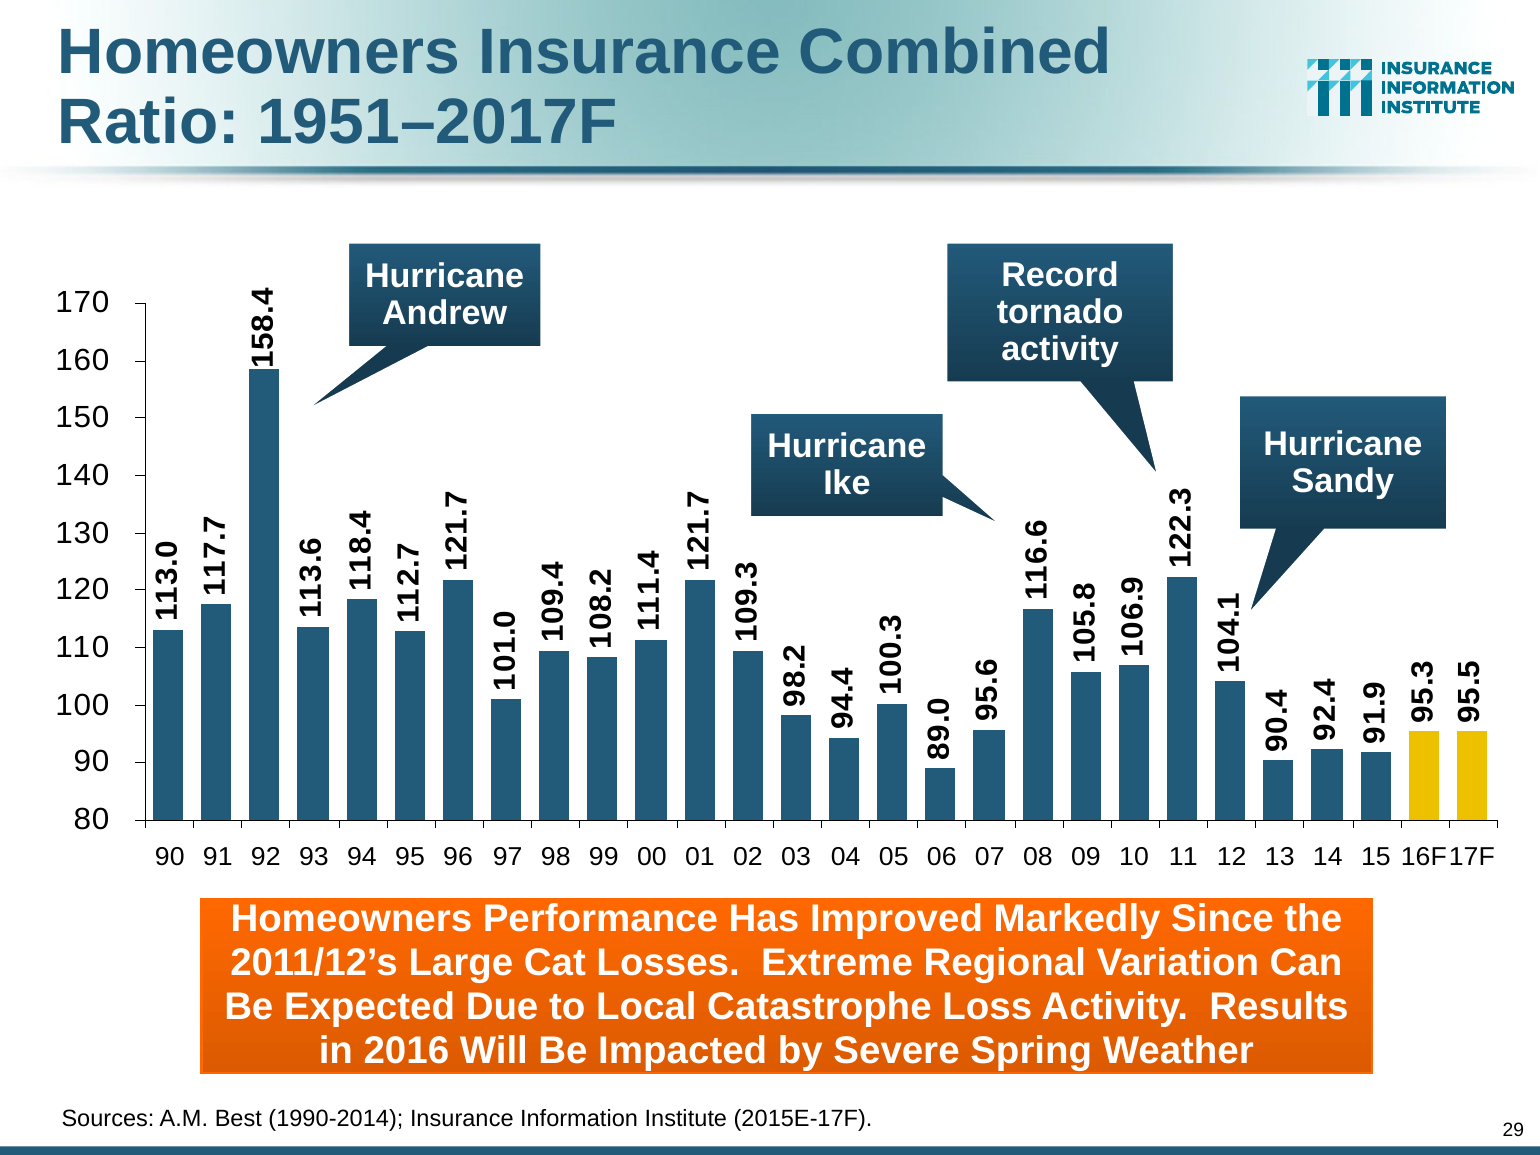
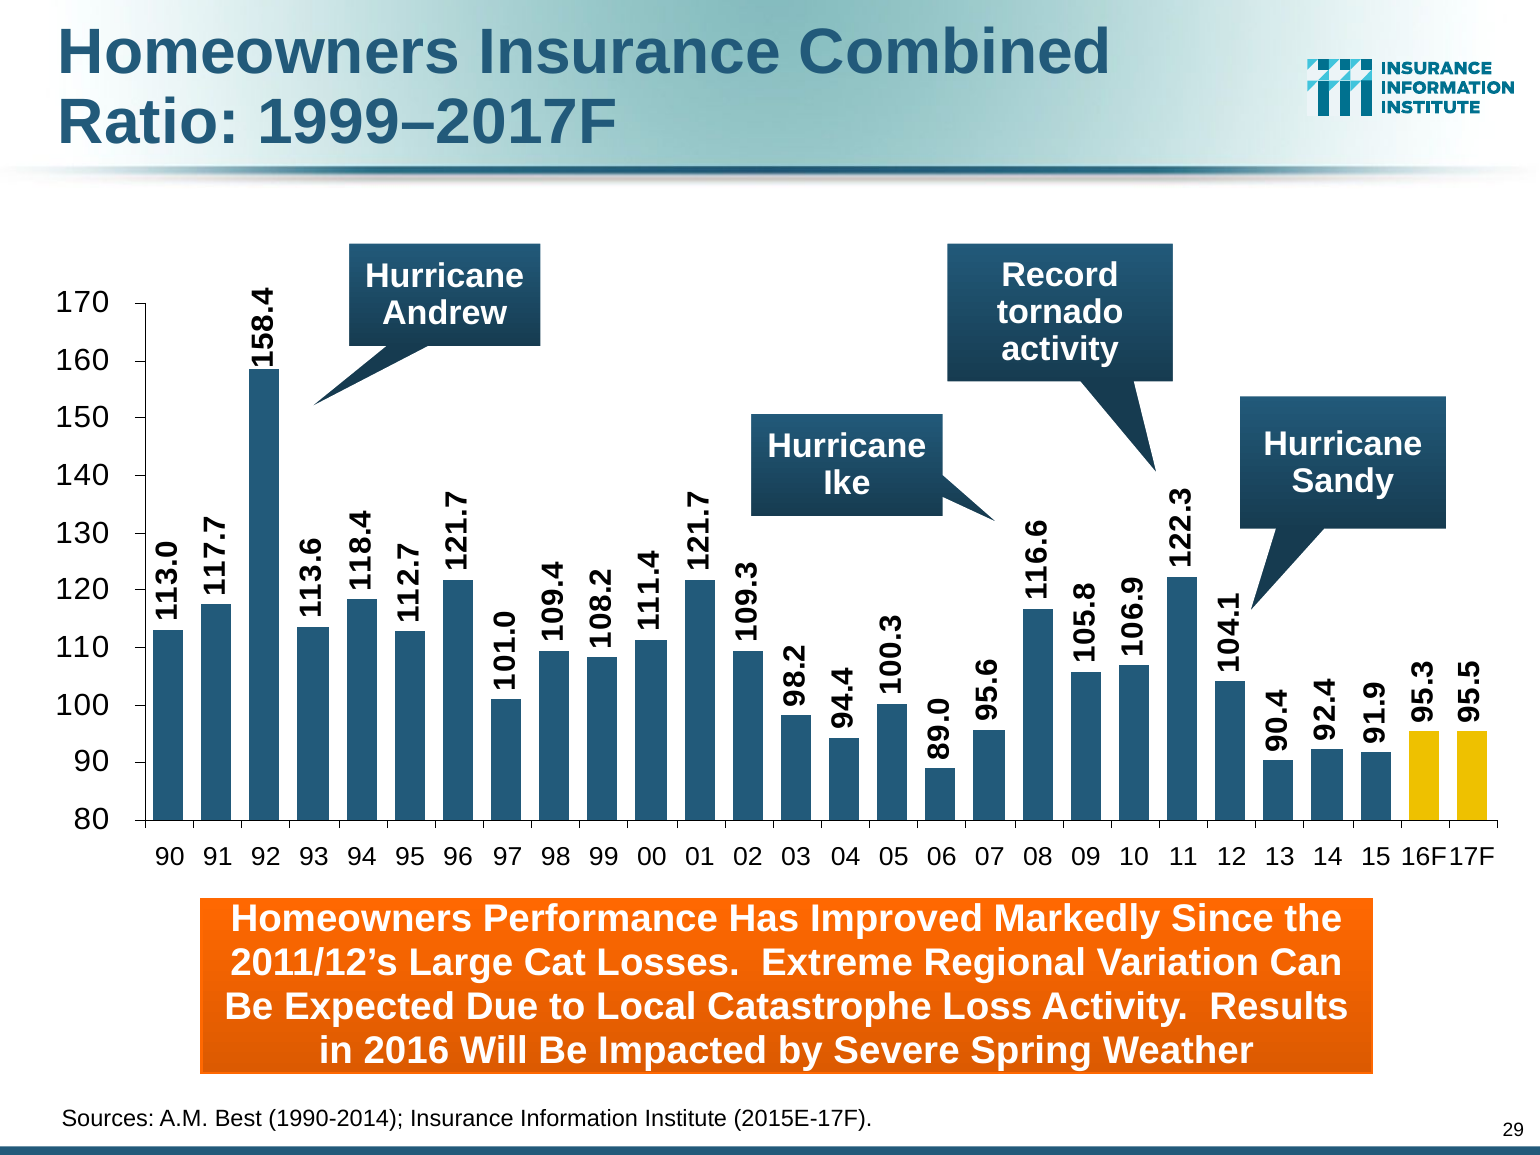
1951–2017F: 1951–2017F -> 1999–2017F
